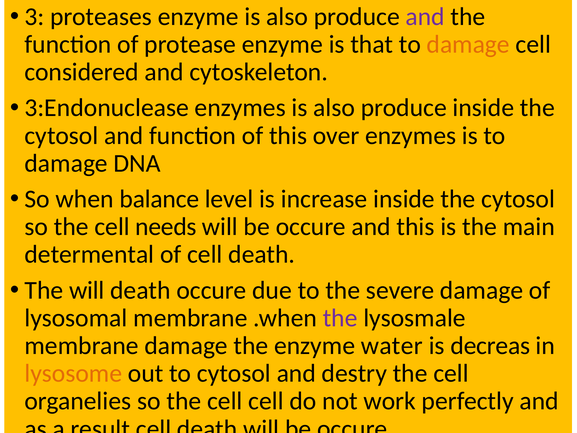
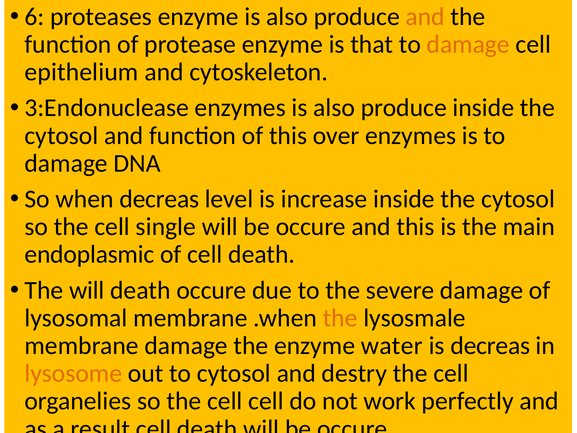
3: 3 -> 6
and at (425, 17) colour: purple -> orange
considered: considered -> epithelium
when balance: balance -> decreas
needs: needs -> single
determental: determental -> endoplasmic
the at (340, 318) colour: purple -> orange
